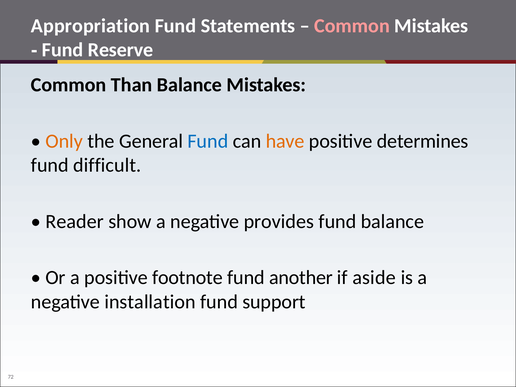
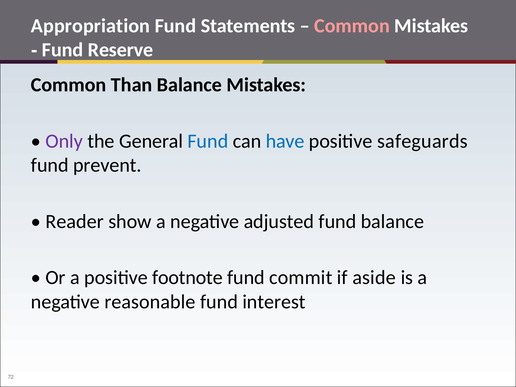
Only colour: orange -> purple
have colour: orange -> blue
determines: determines -> safeguards
difficult: difficult -> prevent
provides: provides -> adjusted
another: another -> commit
installation: installation -> reasonable
support: support -> interest
